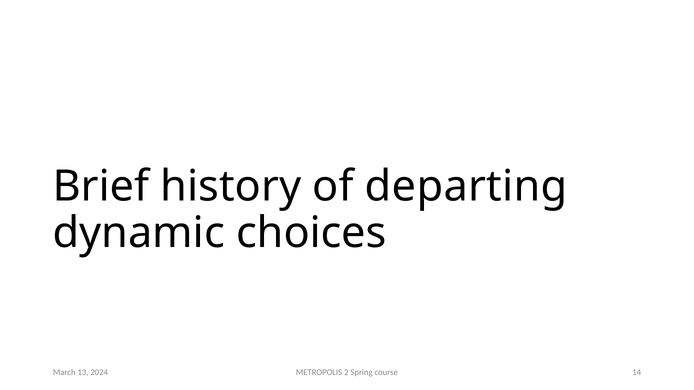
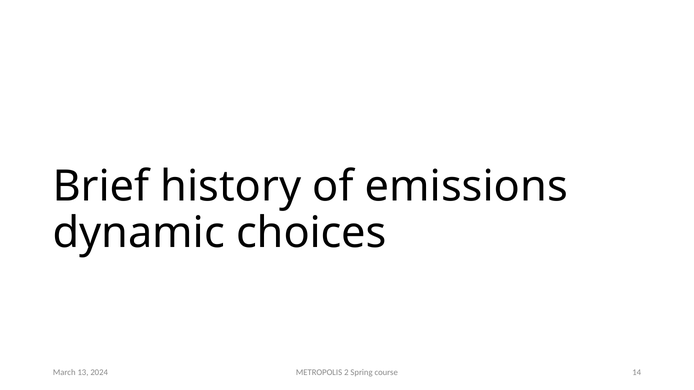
departing: departing -> emissions
